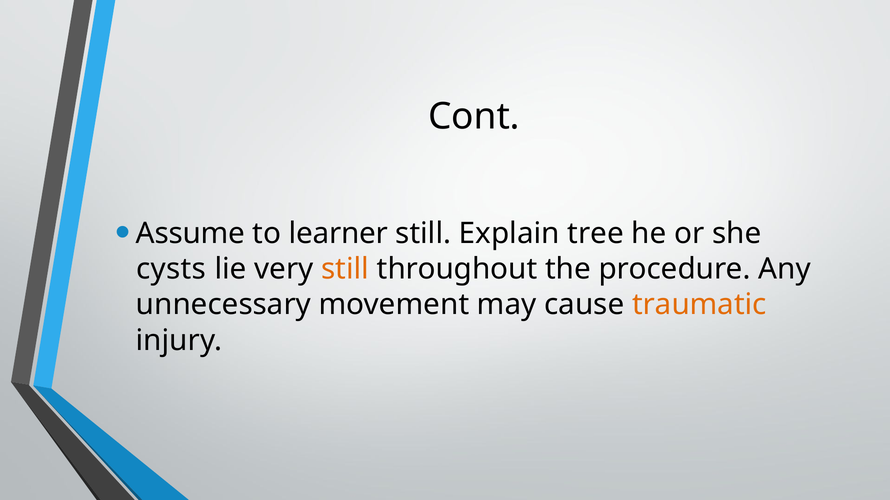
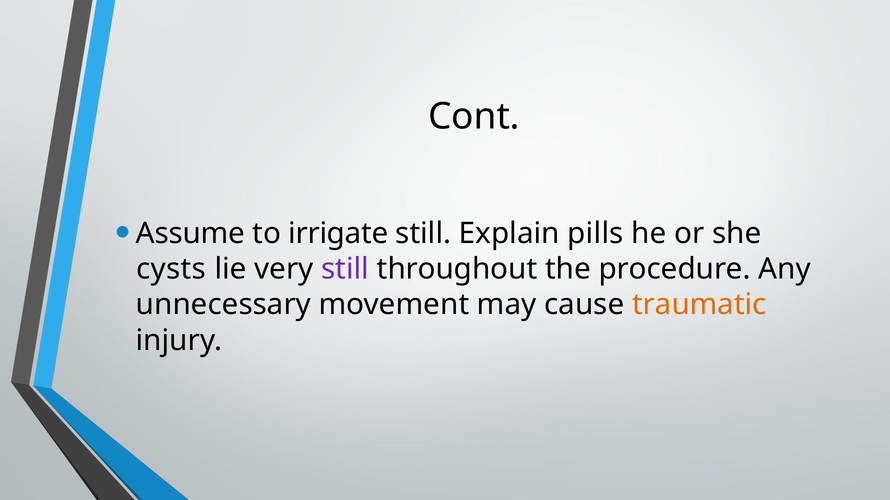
learner: learner -> irrigate
tree: tree -> pills
still at (345, 269) colour: orange -> purple
